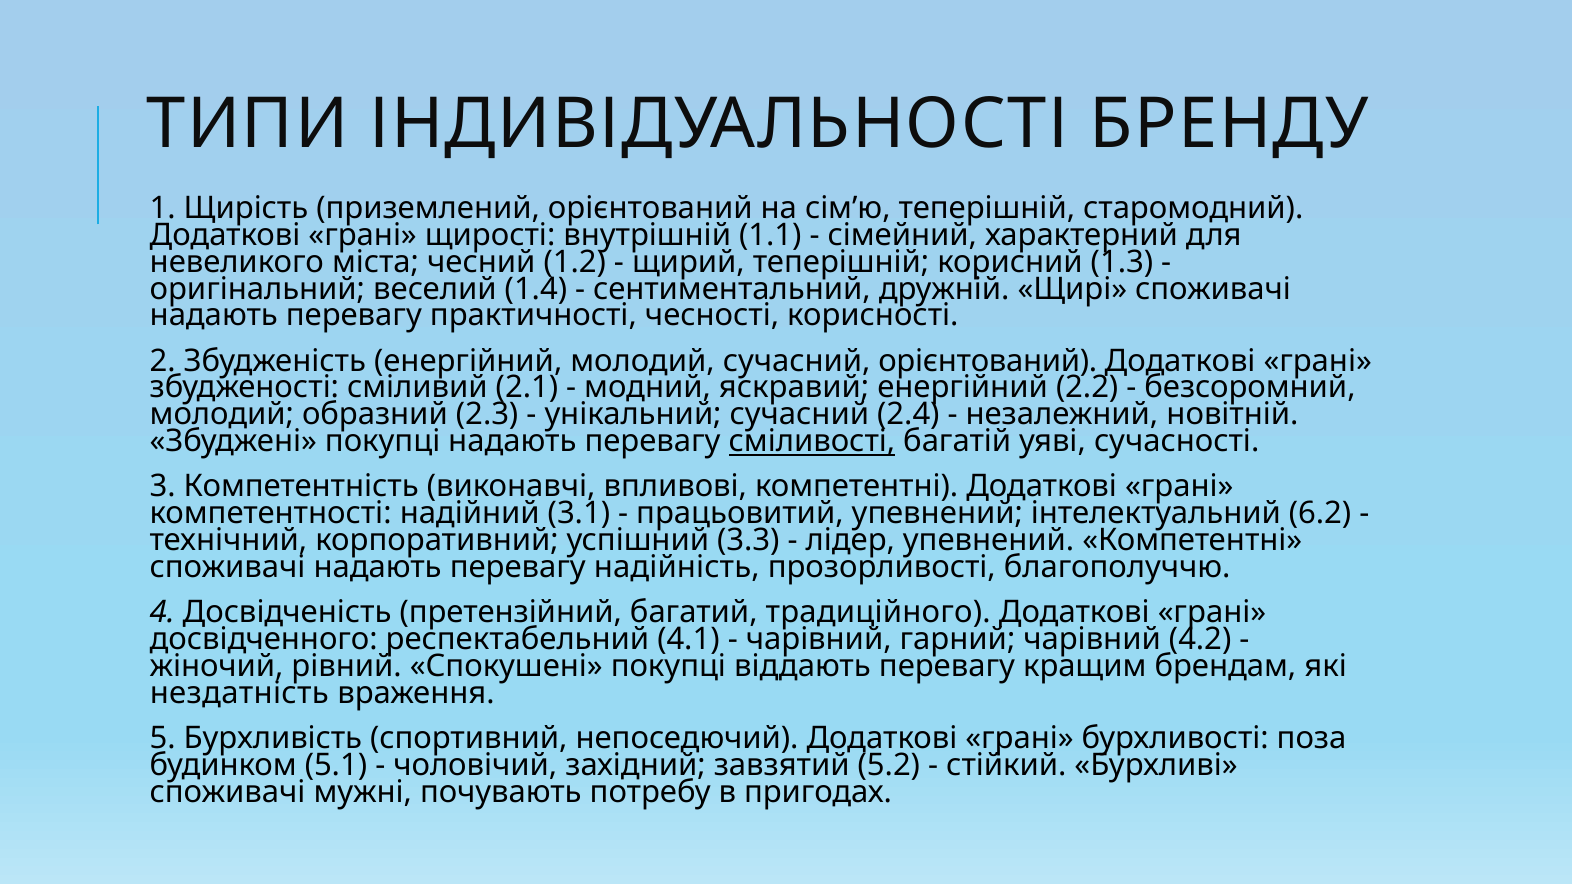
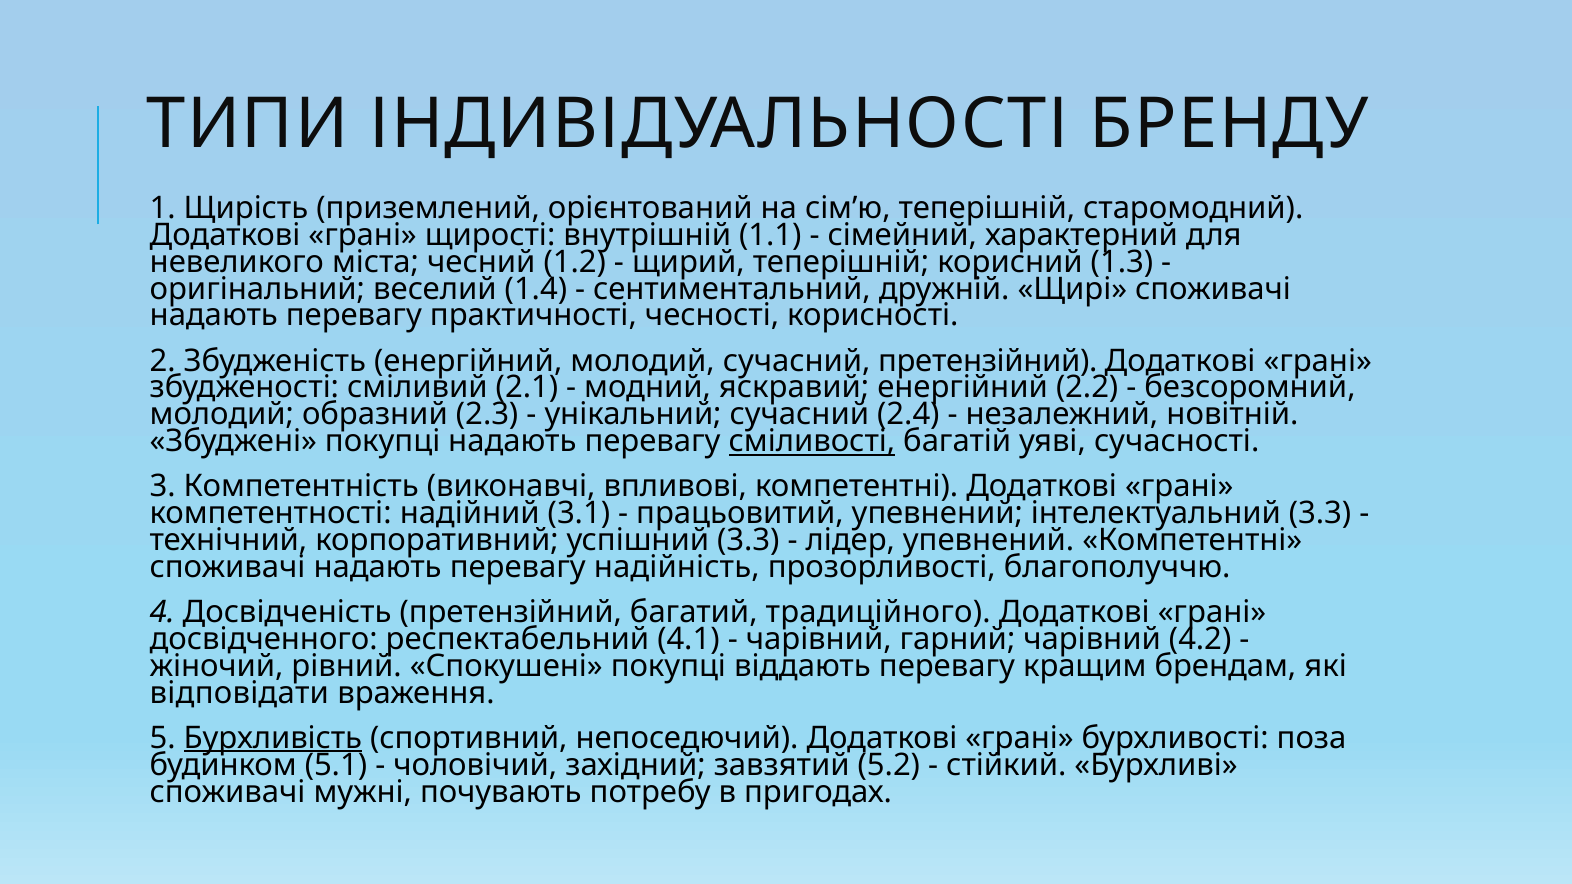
сучасний орієнтований: орієнтований -> претензійний
інтелектуальний 6.2: 6.2 -> 3.3
нездатність: нездатність -> відповідати
Бурхливість underline: none -> present
